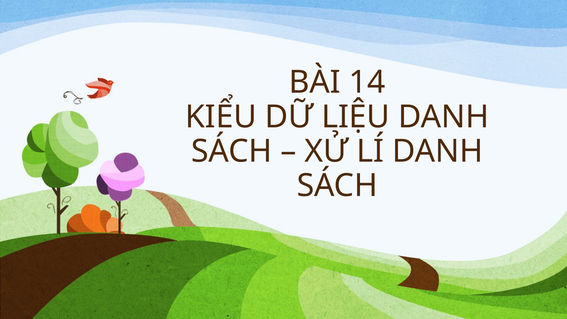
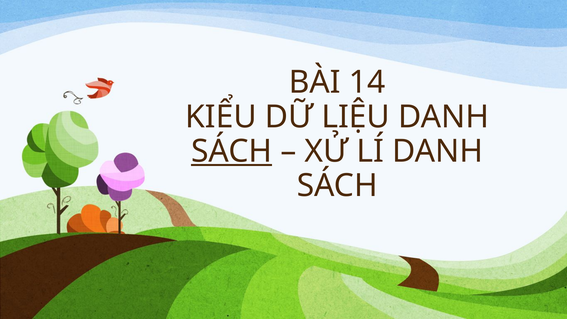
SÁCH at (232, 151) underline: none -> present
